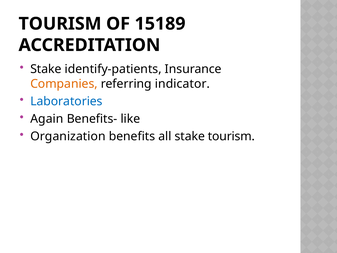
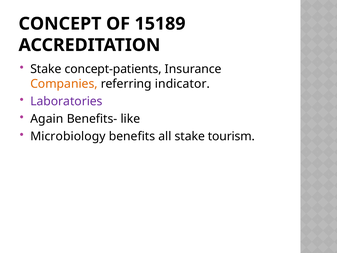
TOURISM at (60, 24): TOURISM -> CONCEPT
identify-patients: identify-patients -> concept-patients
Laboratories colour: blue -> purple
Organization: Organization -> Microbiology
